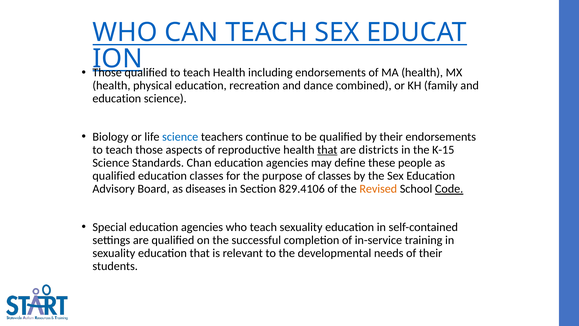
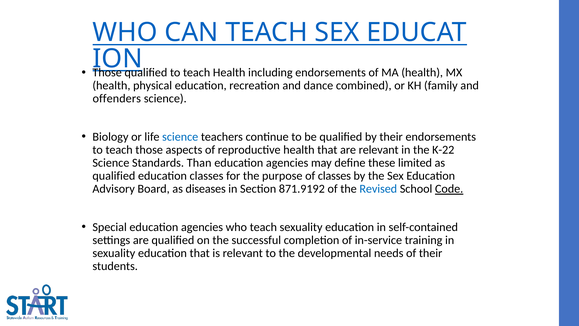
education at (117, 99): education -> offenders
that at (327, 150) underline: present -> none
are districts: districts -> relevant
K-15: K-15 -> K-22
Chan: Chan -> Than
people: people -> limited
829.4106: 829.4106 -> 871.9192
Revised colour: orange -> blue
